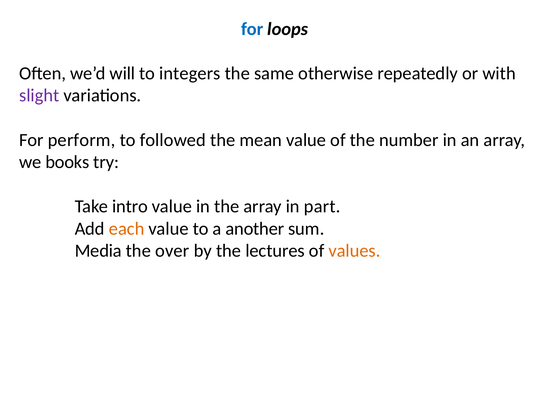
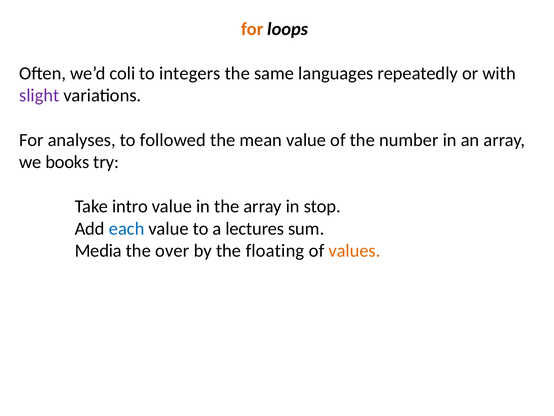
for at (252, 29) colour: blue -> orange
will: will -> coli
otherwise: otherwise -> languages
perform: perform -> analyses
part: part -> stop
each colour: orange -> blue
another: another -> lectures
lectures: lectures -> floating
